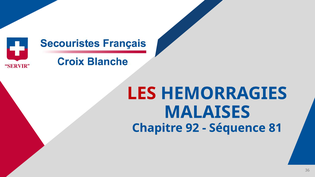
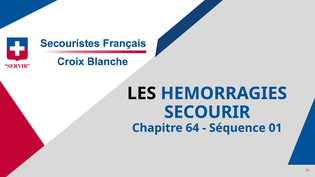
LES colour: red -> black
MALAISES: MALAISES -> SECOURIR
92: 92 -> 64
81: 81 -> 01
